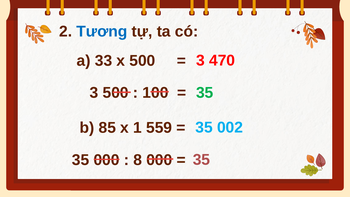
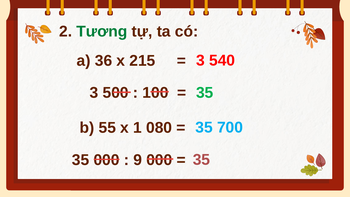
Tương colour: blue -> green
470: 470 -> 540
33: 33 -> 36
x 500: 500 -> 215
002: 002 -> 700
85: 85 -> 55
559: 559 -> 080
8: 8 -> 9
